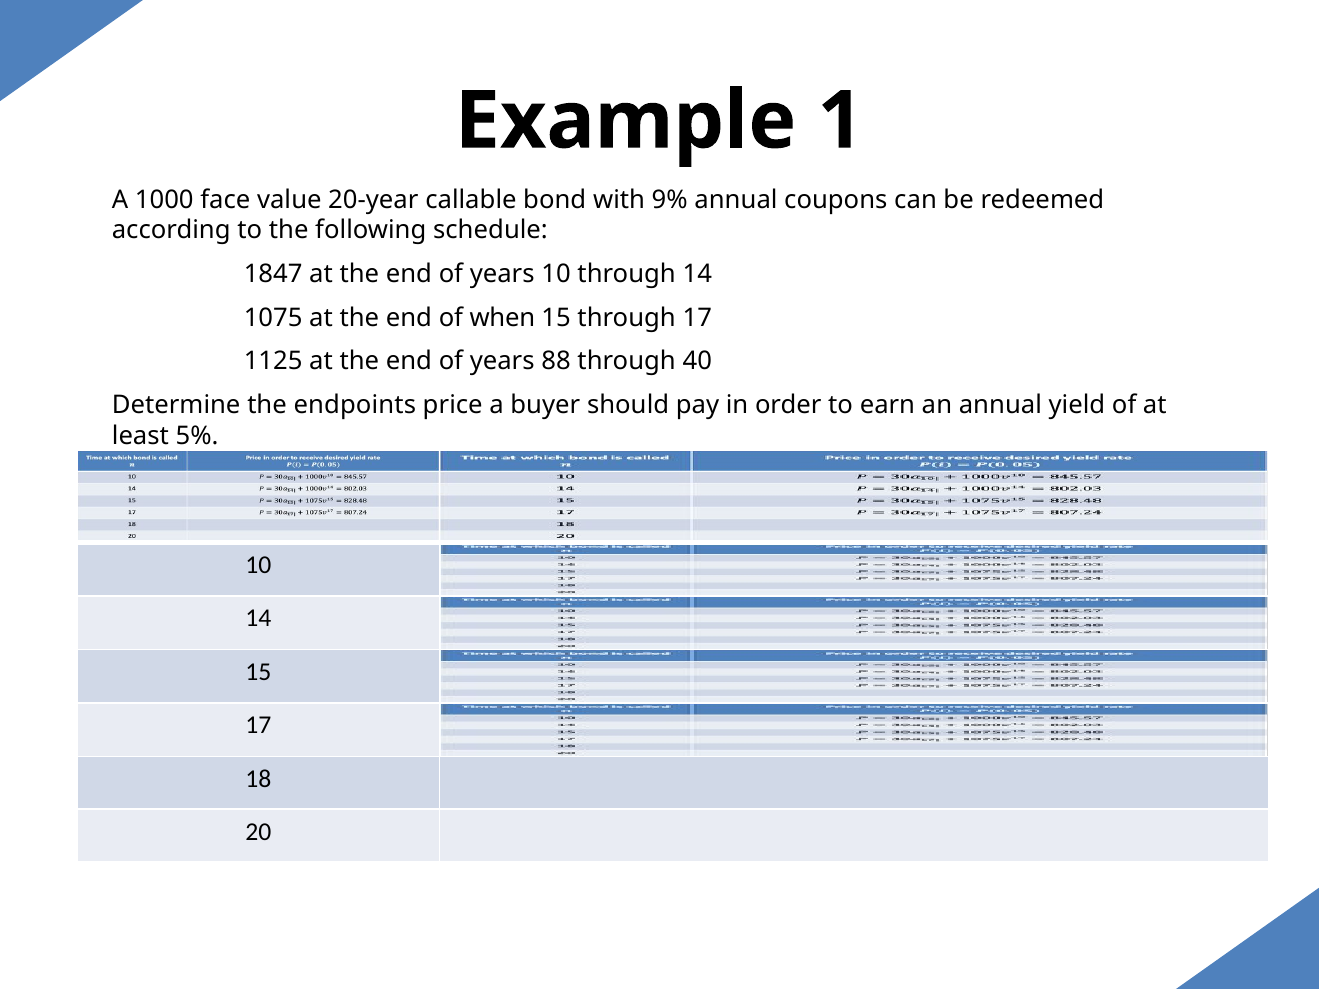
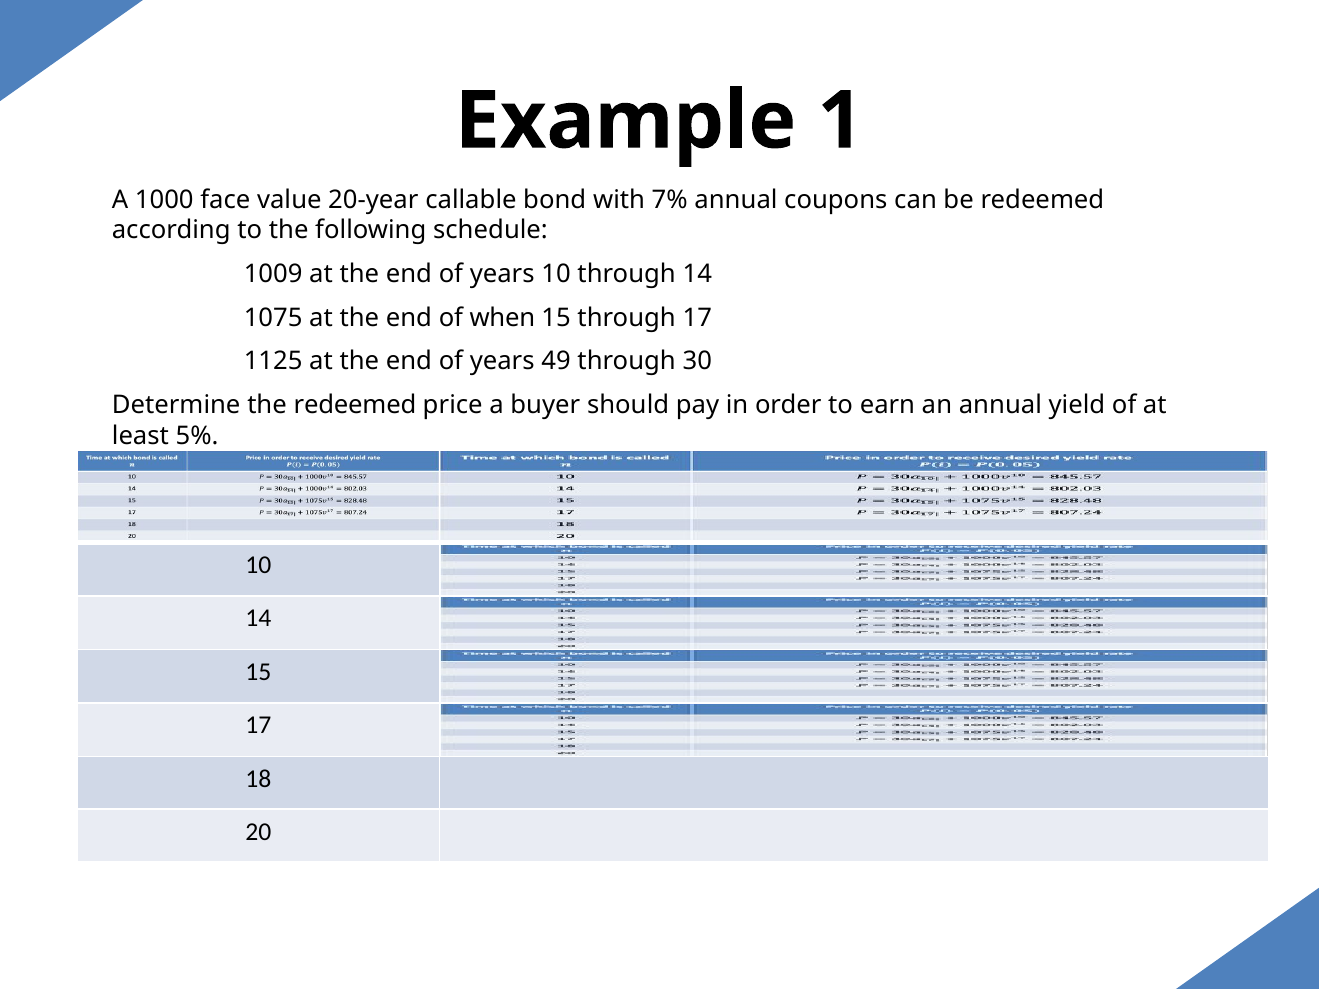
9%: 9% -> 7%
1847: 1847 -> 1009
88: 88 -> 49
40: 40 -> 30
the endpoints: endpoints -> redeemed
